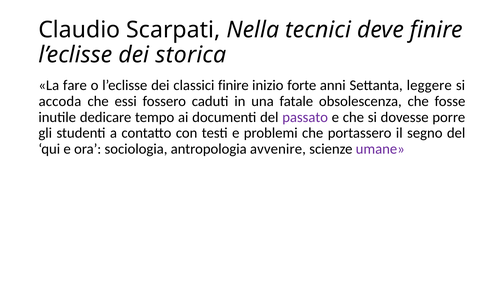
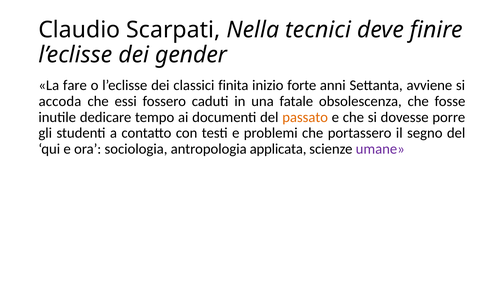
storica: storica -> gender
classici finire: finire -> finita
leggere: leggere -> avviene
passato colour: purple -> orange
avvenire: avvenire -> applicata
